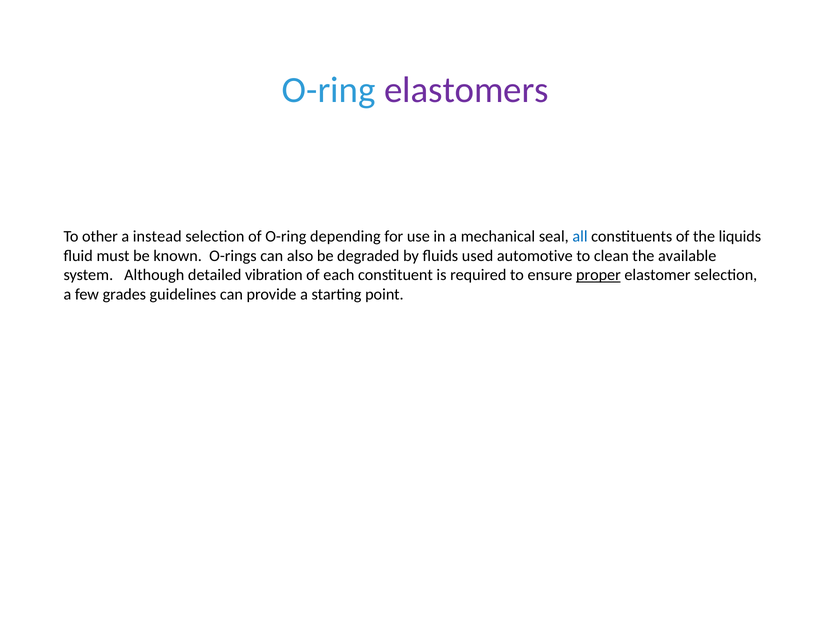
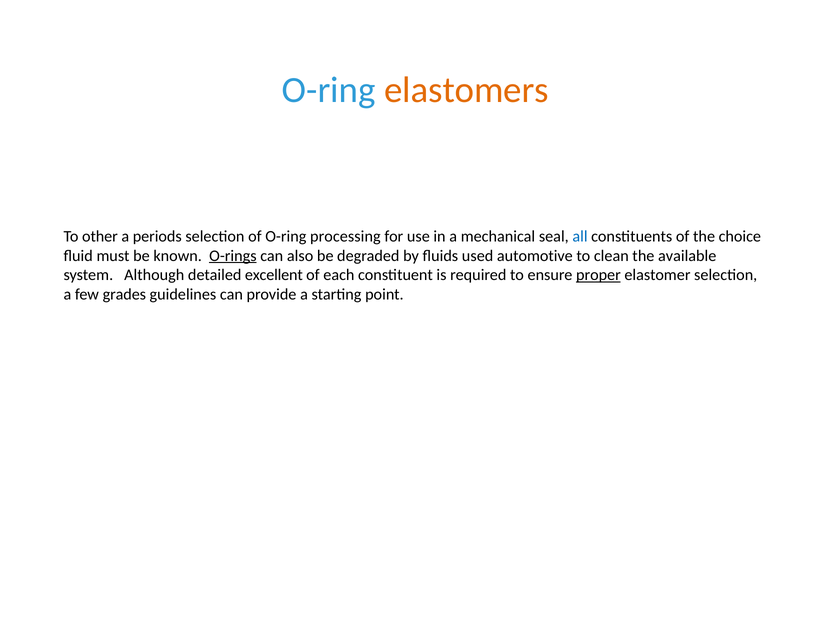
elastomers colour: purple -> orange
instead: instead -> periods
depending: depending -> processing
liquids: liquids -> choice
O-rings underline: none -> present
vibration: vibration -> excellent
